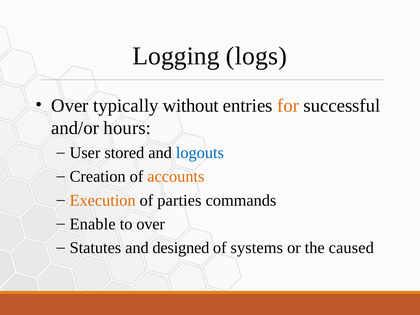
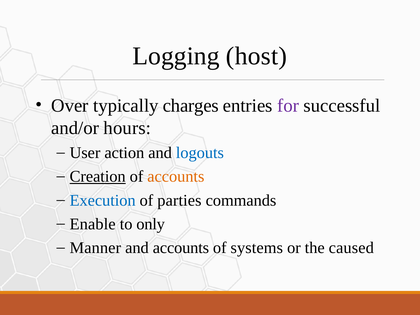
logs: logs -> host
without: without -> charges
for colour: orange -> purple
stored: stored -> action
Creation underline: none -> present
Execution colour: orange -> blue
to over: over -> only
Statutes: Statutes -> Manner
and designed: designed -> accounts
